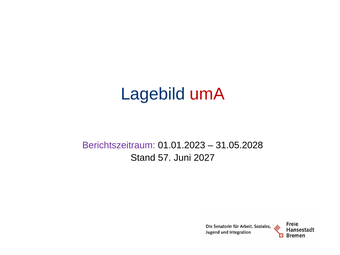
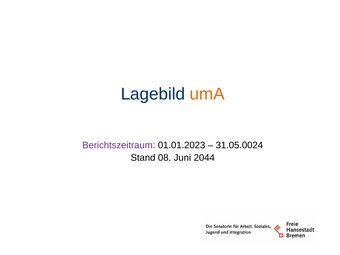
umA colour: red -> orange
31.05.2028: 31.05.2028 -> 31.05.0024
57: 57 -> 08
2027: 2027 -> 2044
